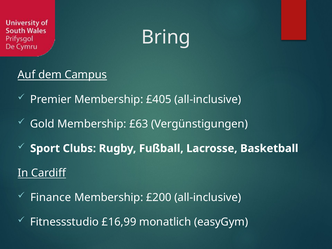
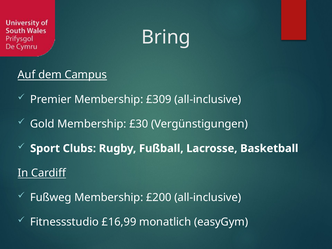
£405: £405 -> £309
£63: £63 -> £30
Finance: Finance -> Fußweg
